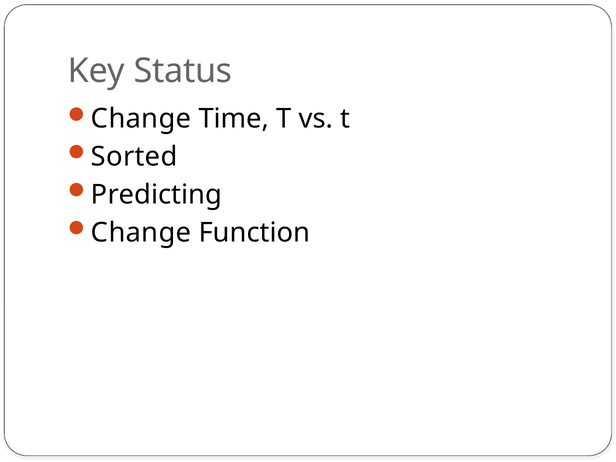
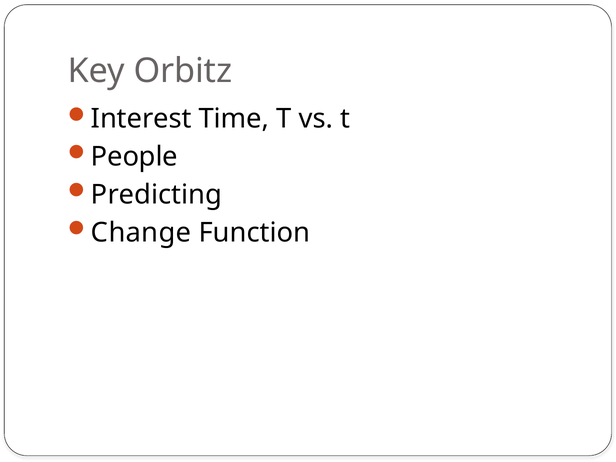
Status: Status -> Orbitz
Change at (141, 119): Change -> Interest
Sorted: Sorted -> People
